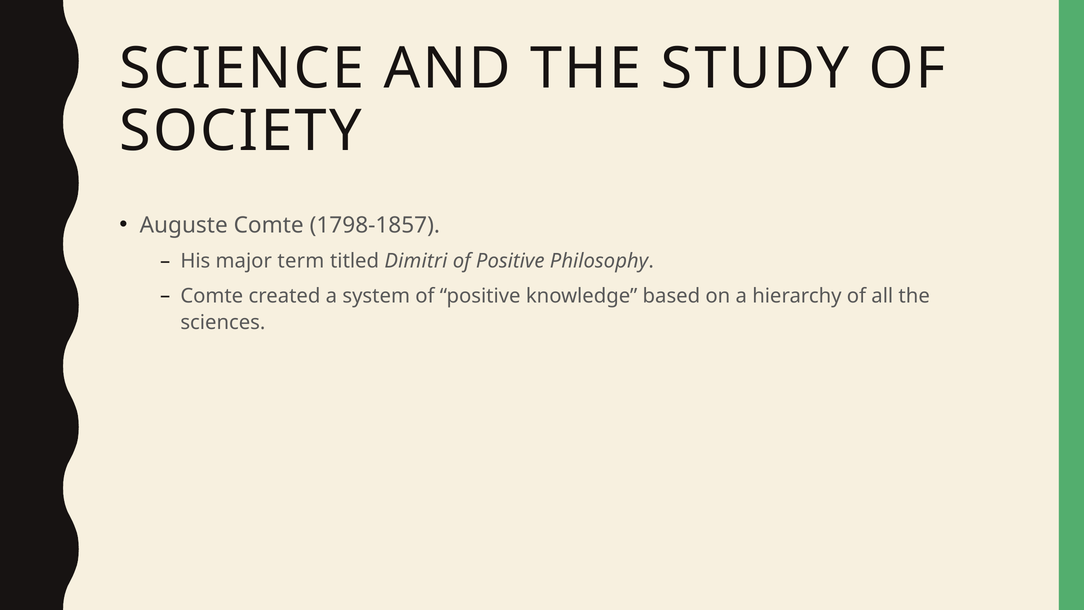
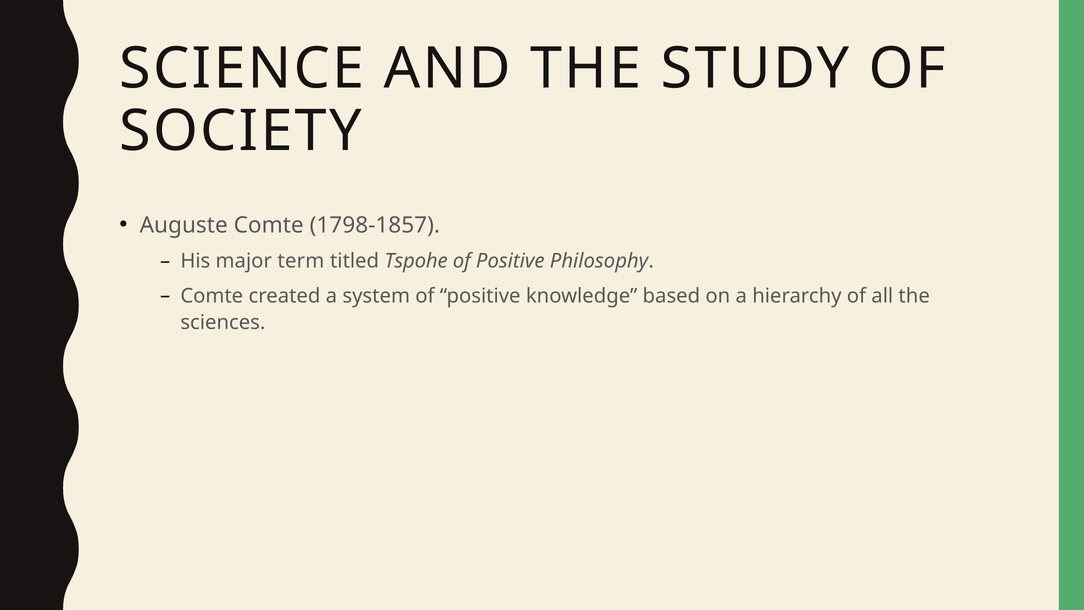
Dimitri: Dimitri -> Tspohe
